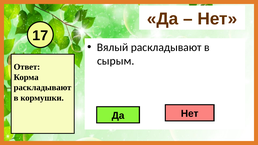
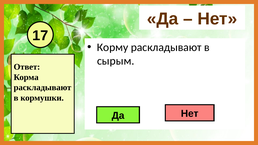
Вялый: Вялый -> Корму
